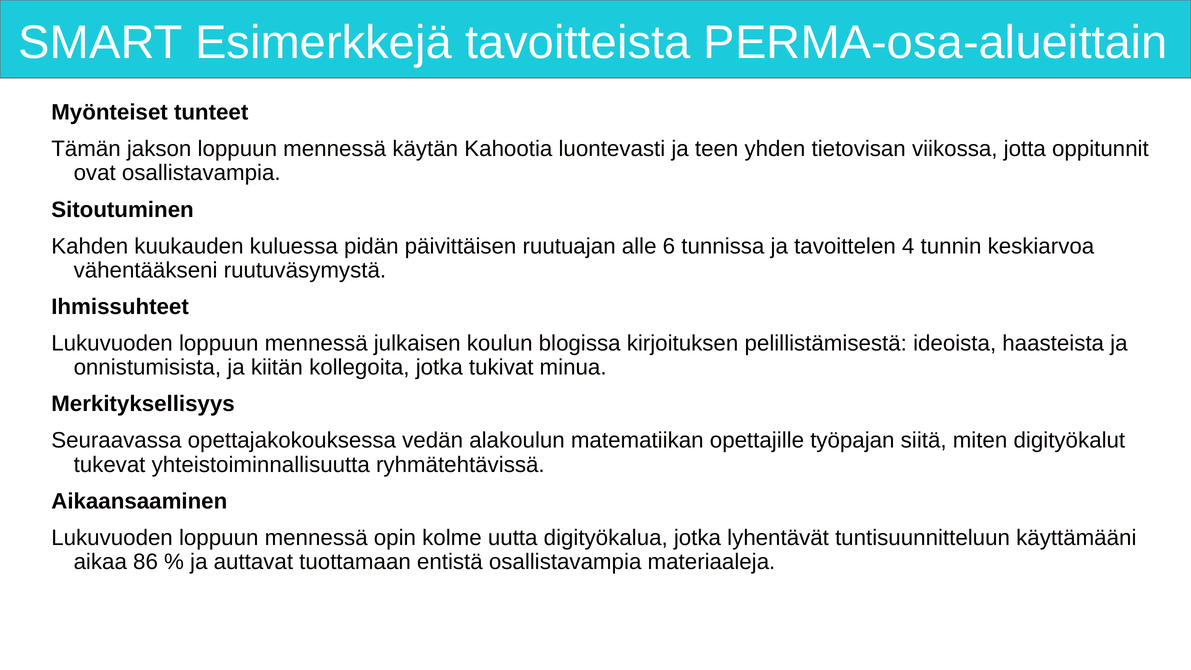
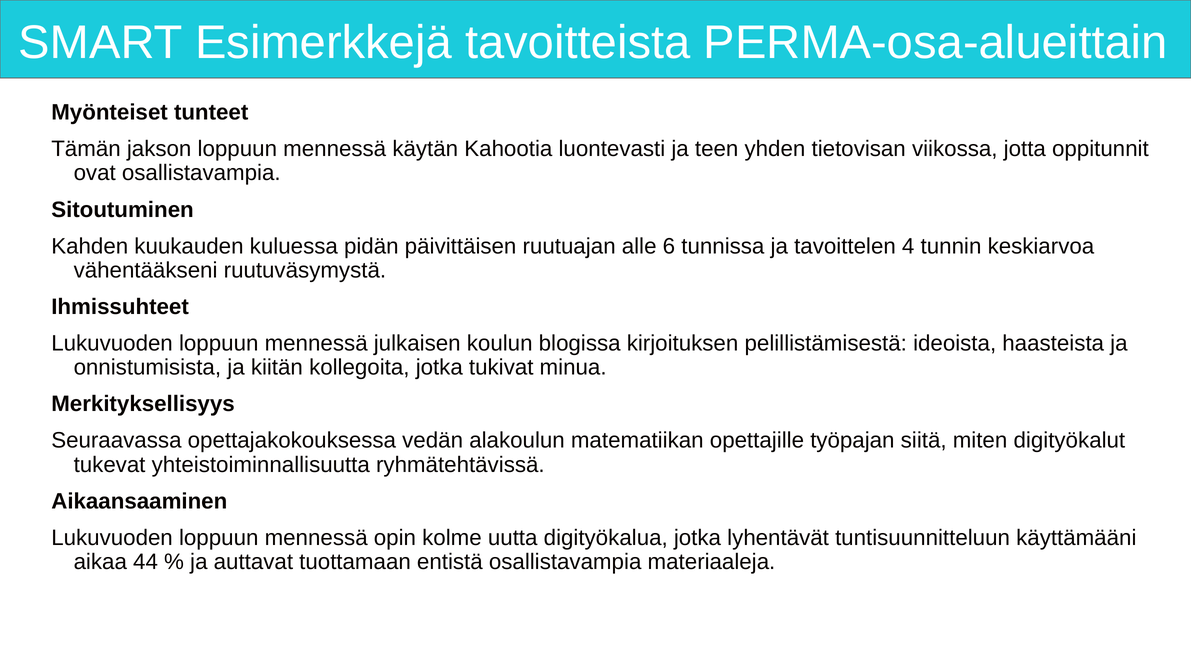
86: 86 -> 44
